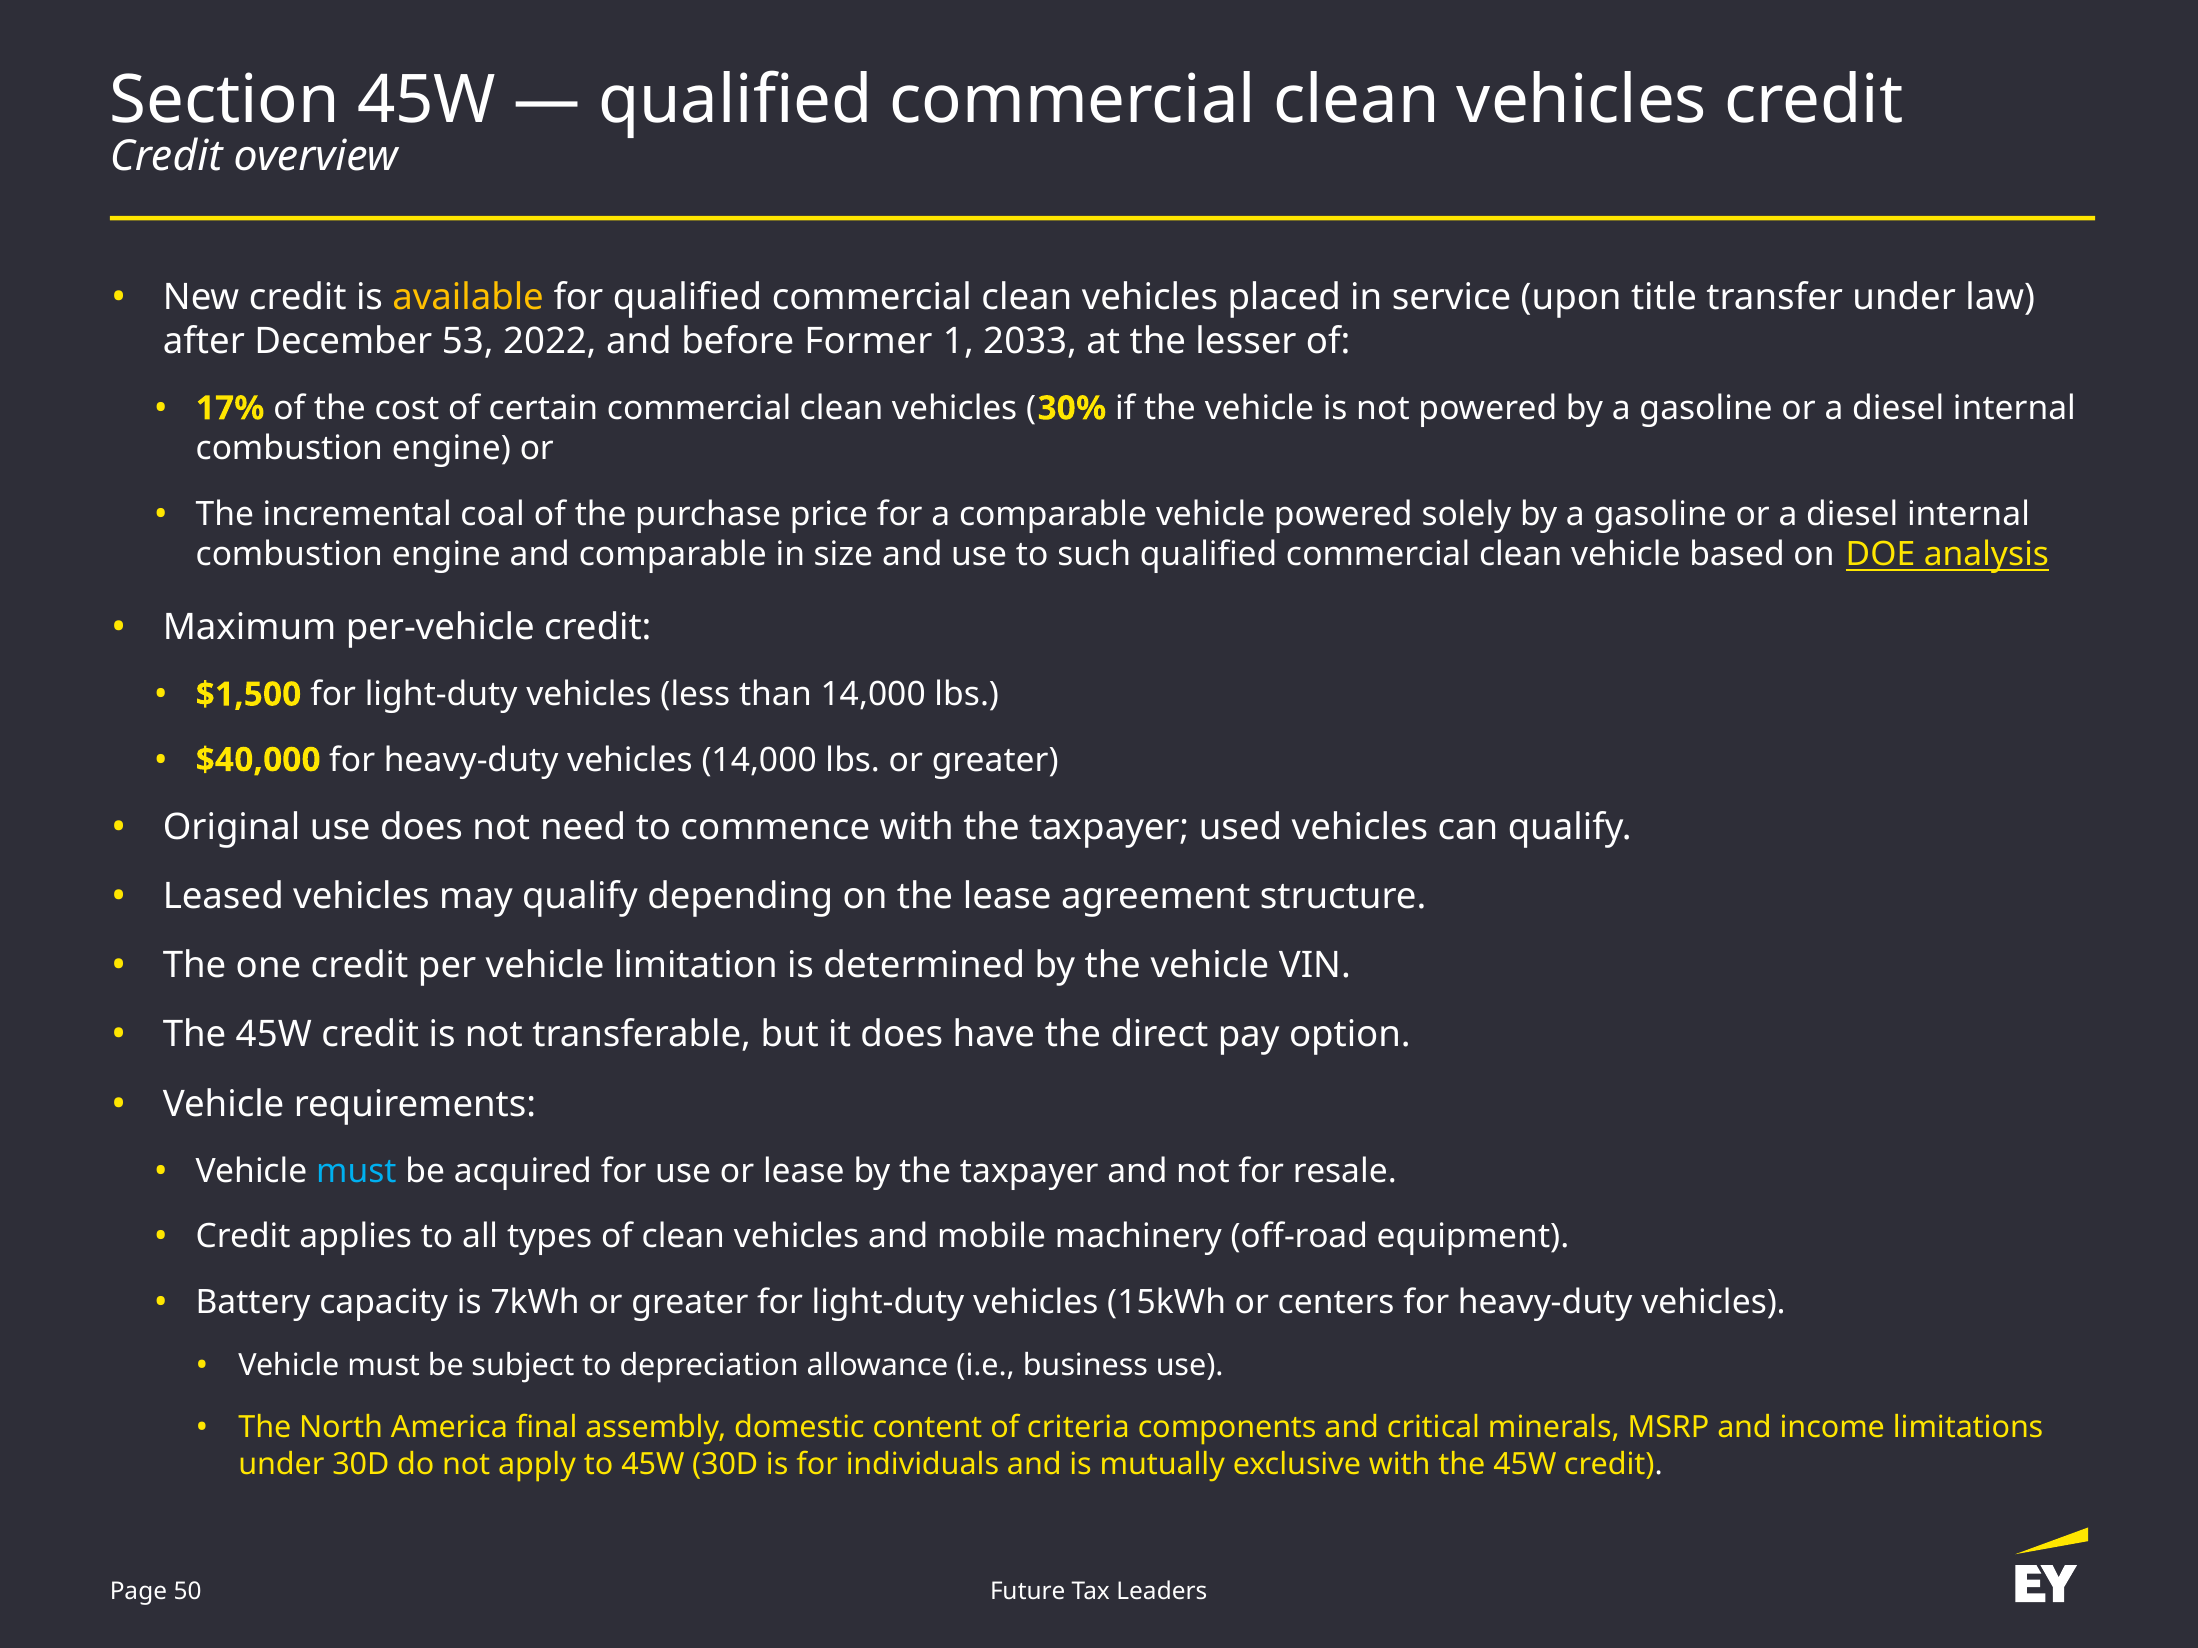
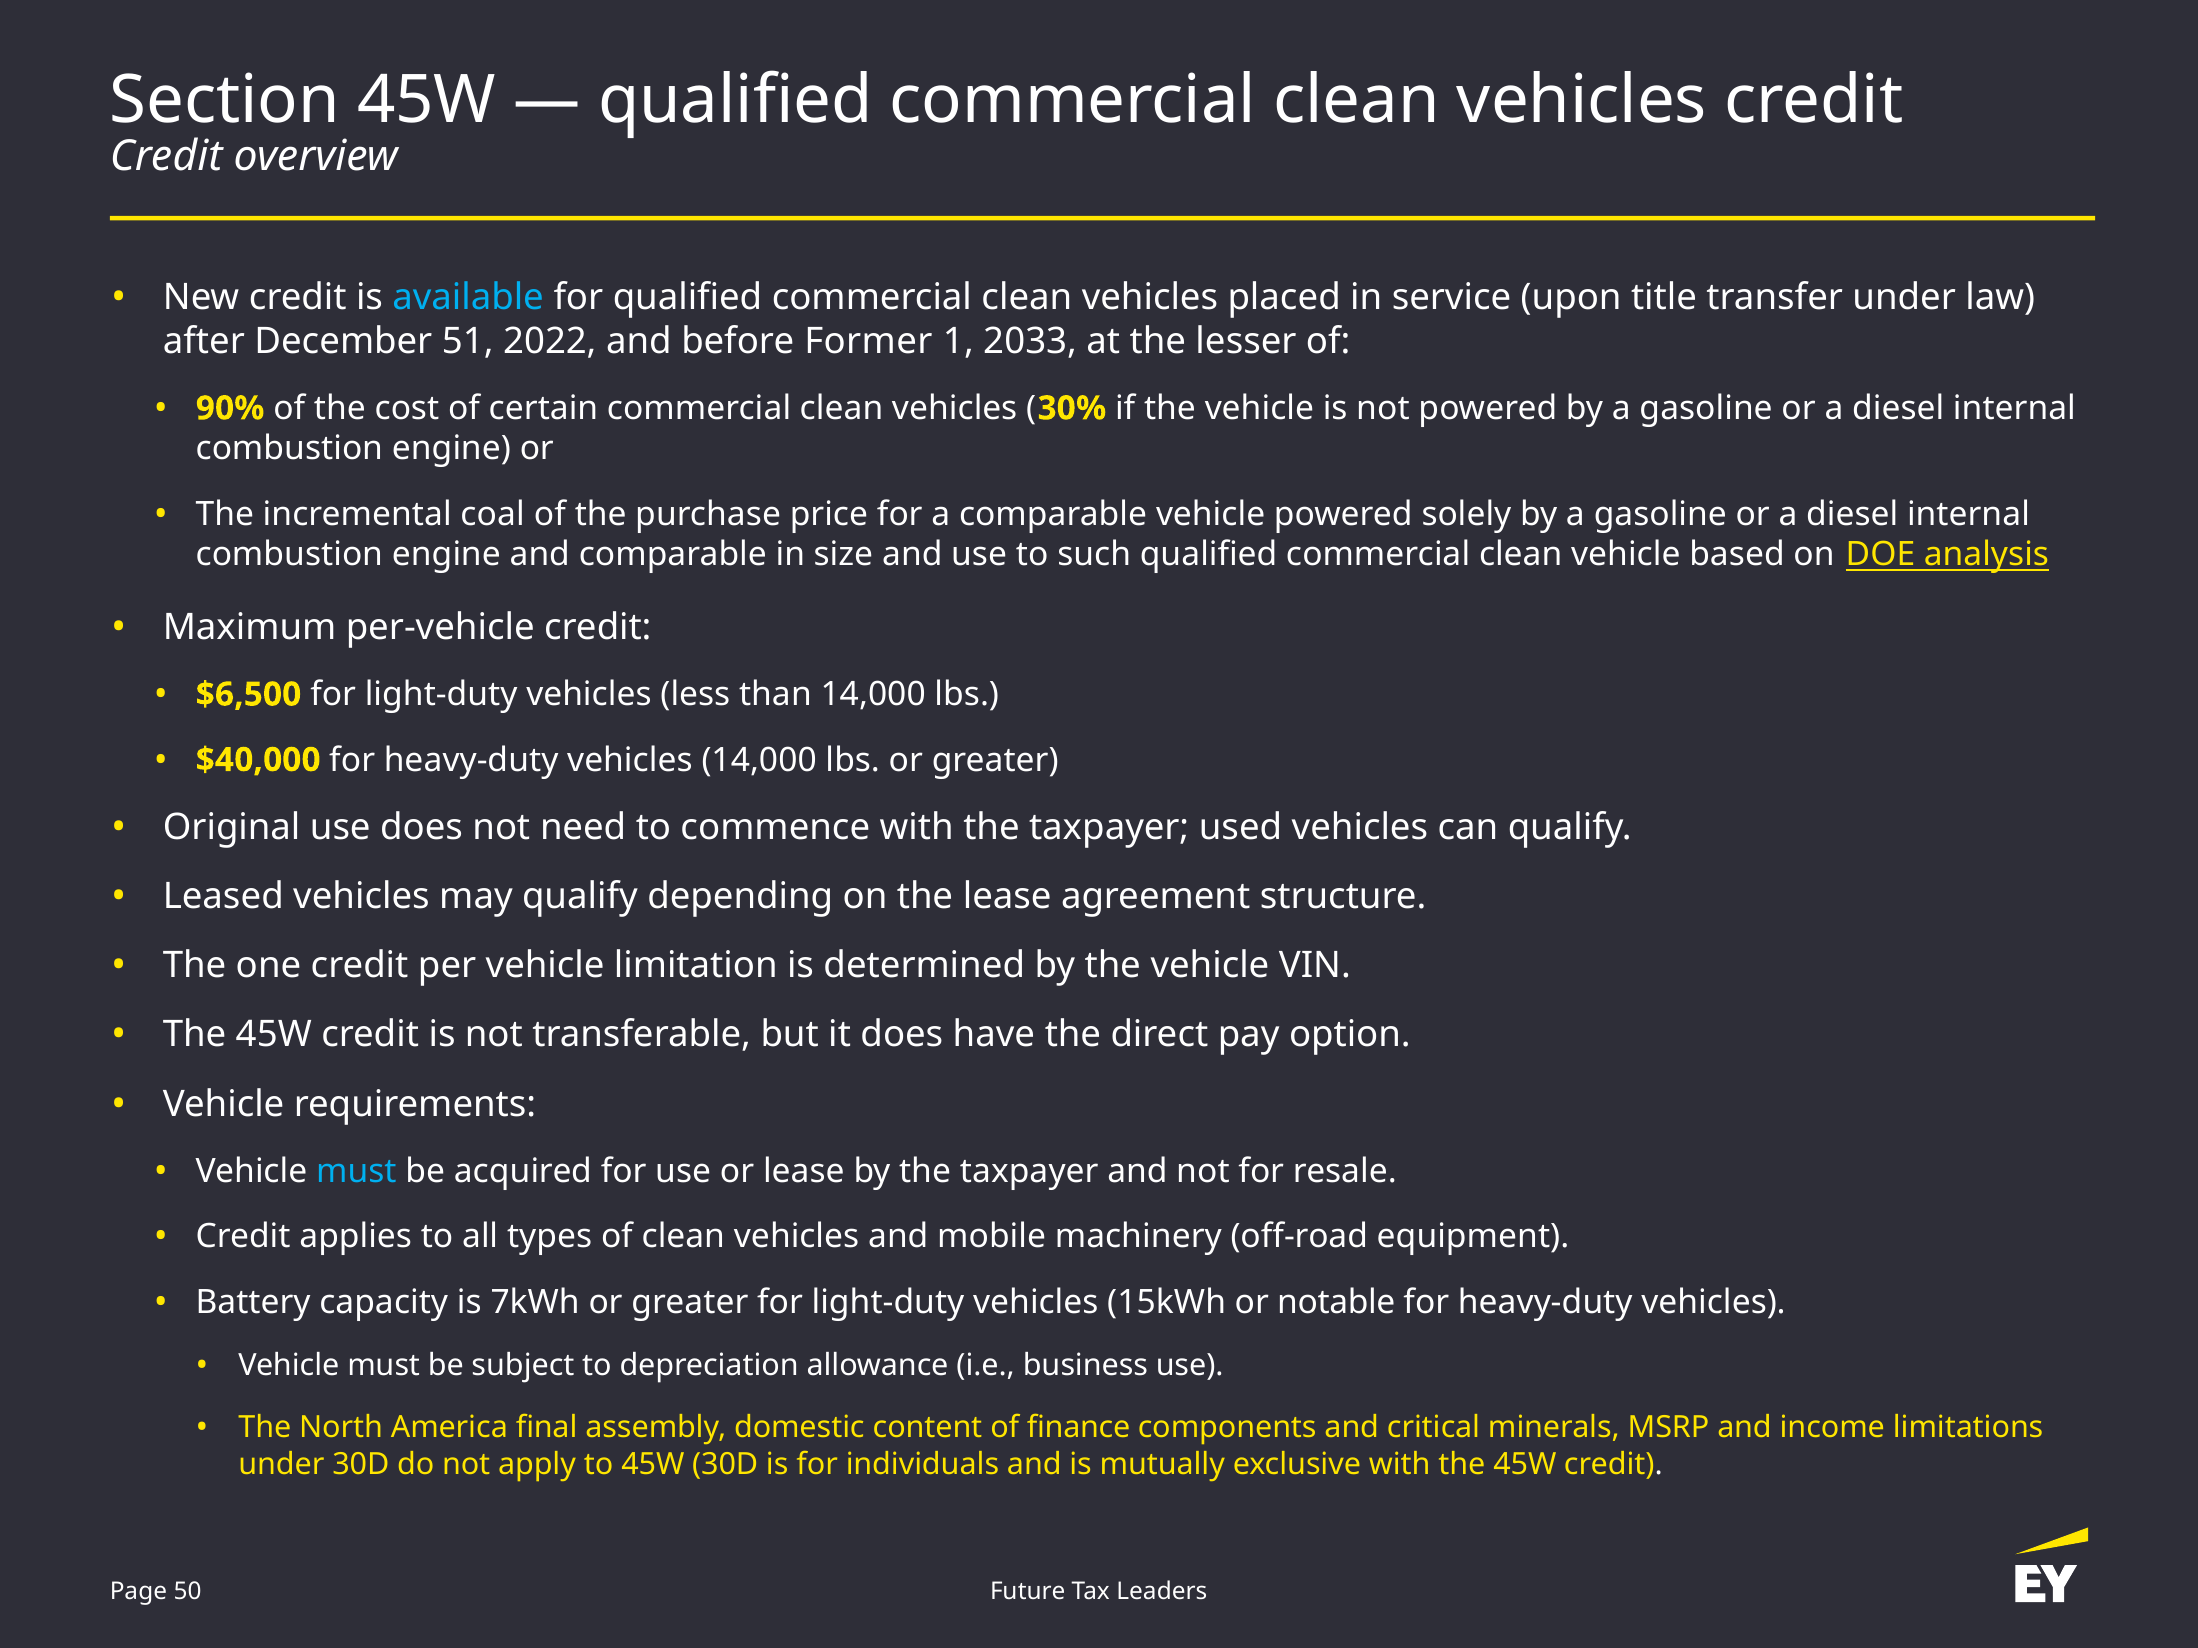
available colour: yellow -> light blue
53: 53 -> 51
17%: 17% -> 90%
$1,500: $1,500 -> $6,500
centers: centers -> notable
criteria: criteria -> finance
